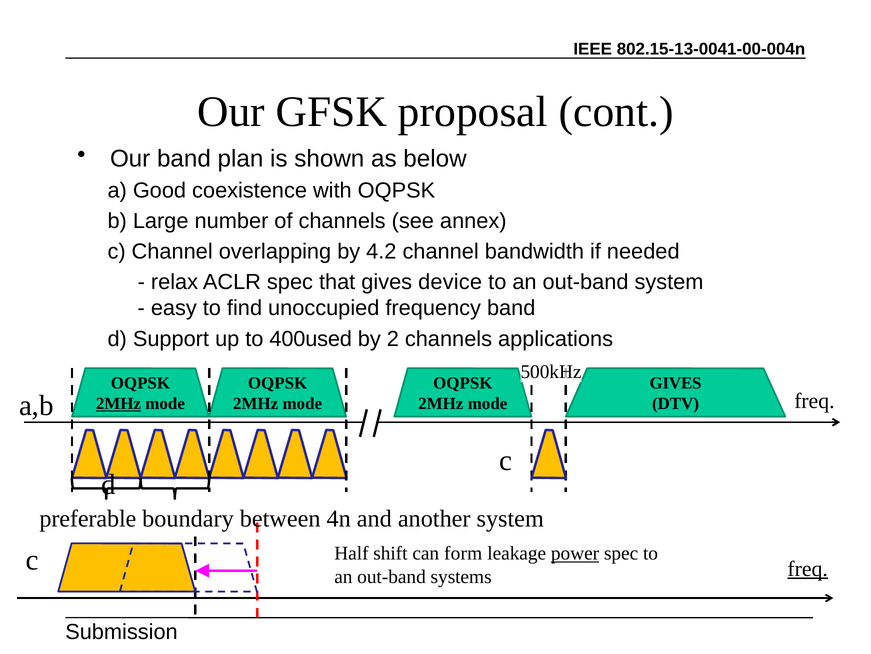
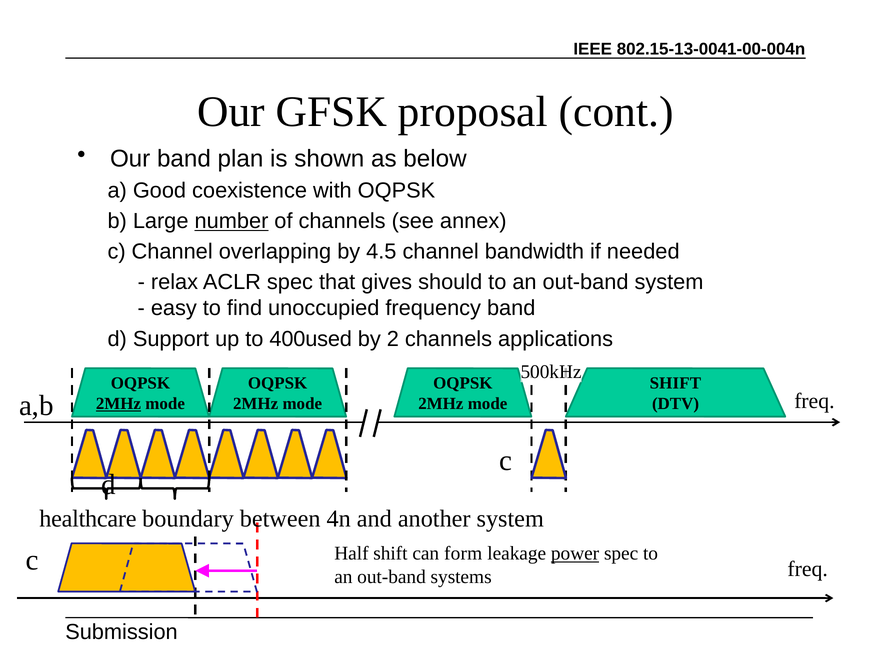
number underline: none -> present
4.2: 4.2 -> 4.5
device: device -> should
GIVES at (676, 383): GIVES -> SHIFT
preferable: preferable -> healthcare
freq at (808, 568) underline: present -> none
